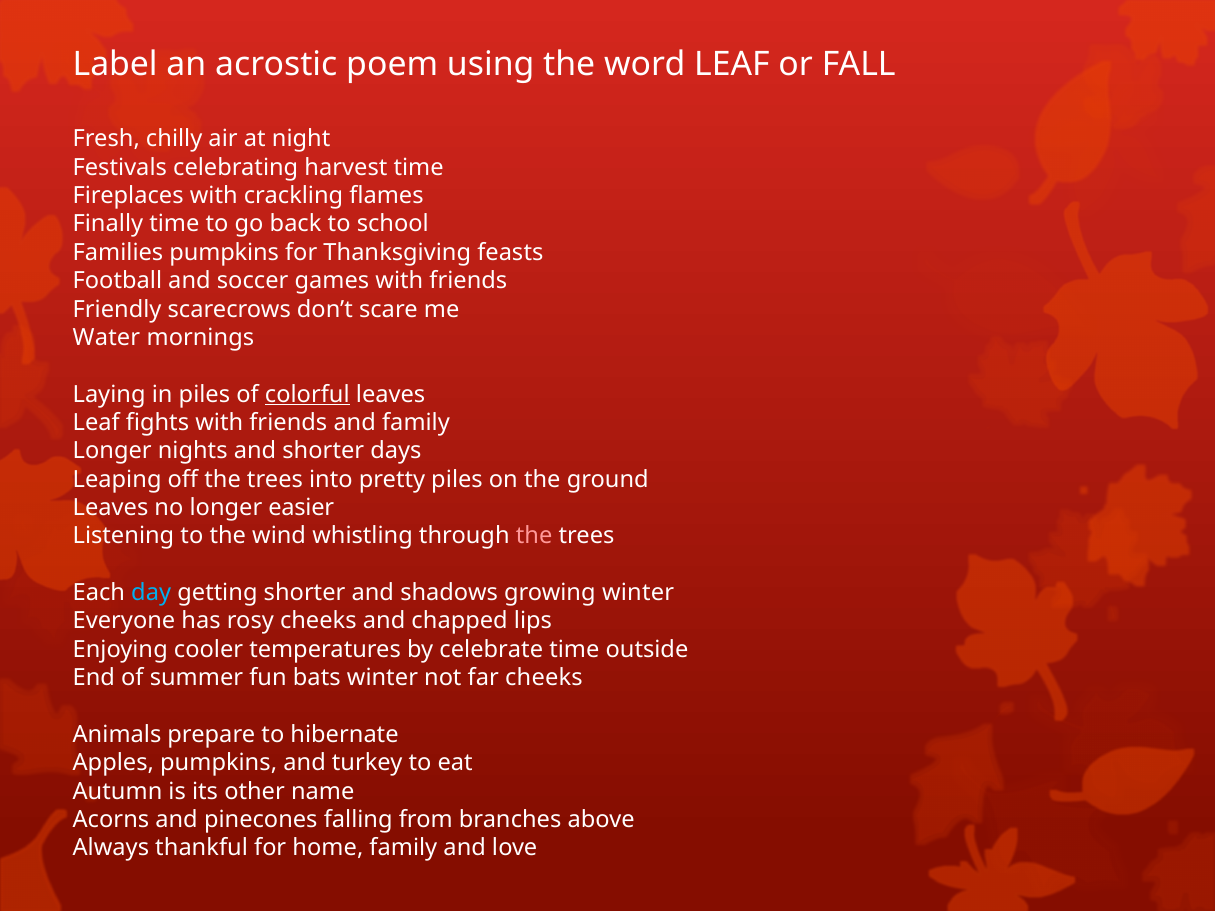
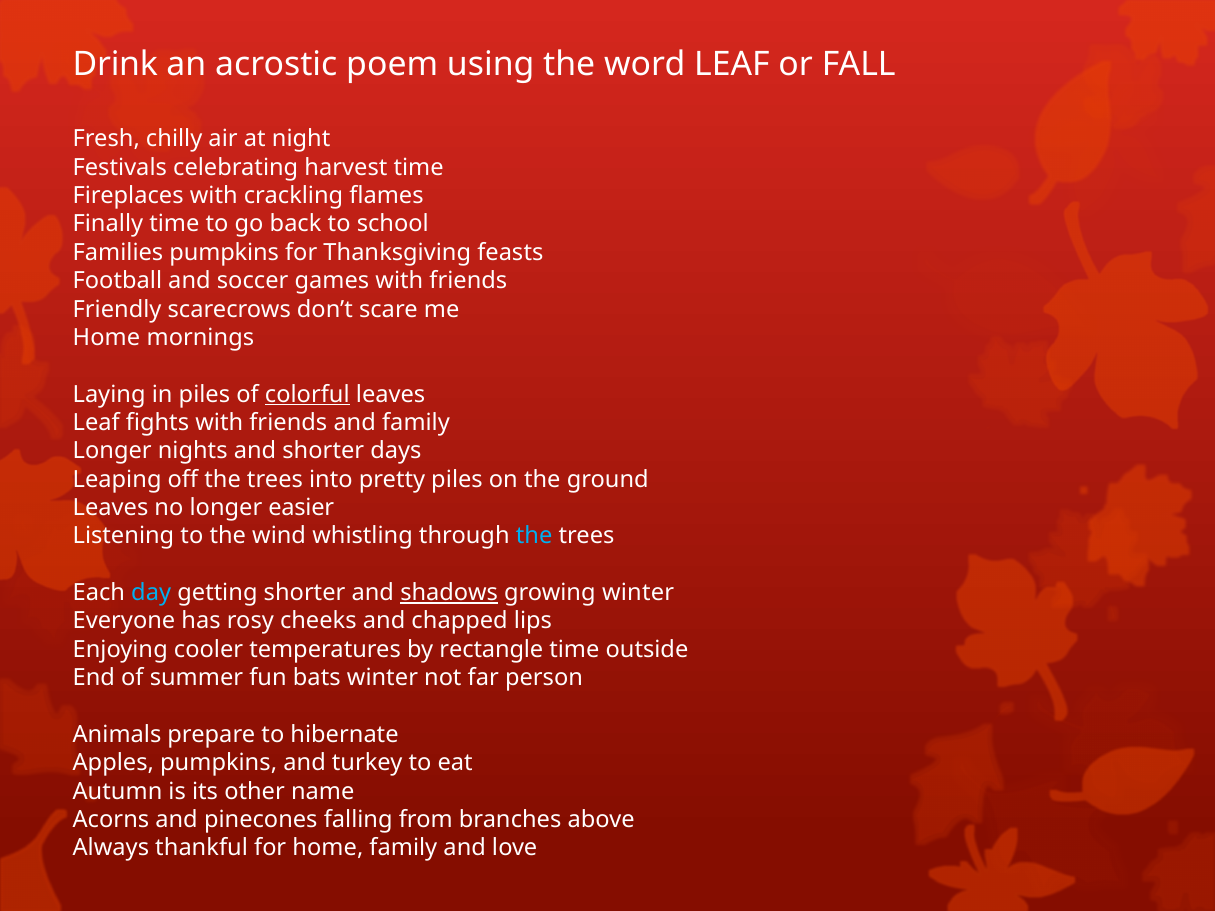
Label: Label -> Drink
Water at (106, 338): Water -> Home
the at (534, 536) colour: pink -> light blue
shadows underline: none -> present
celebrate: celebrate -> rectangle
far cheeks: cheeks -> person
